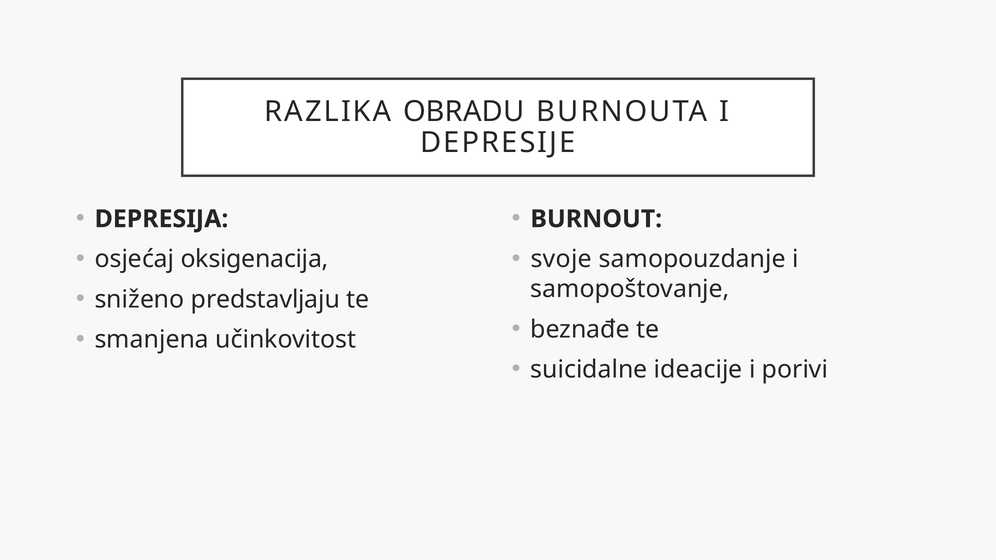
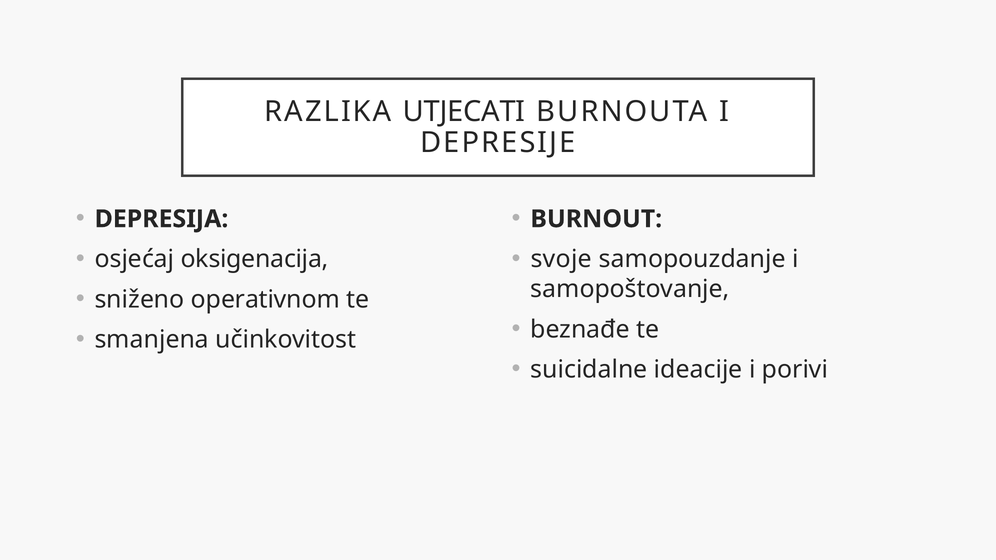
OBRADU: OBRADU -> UTJECATI
predstavljaju: predstavljaju -> operativnom
